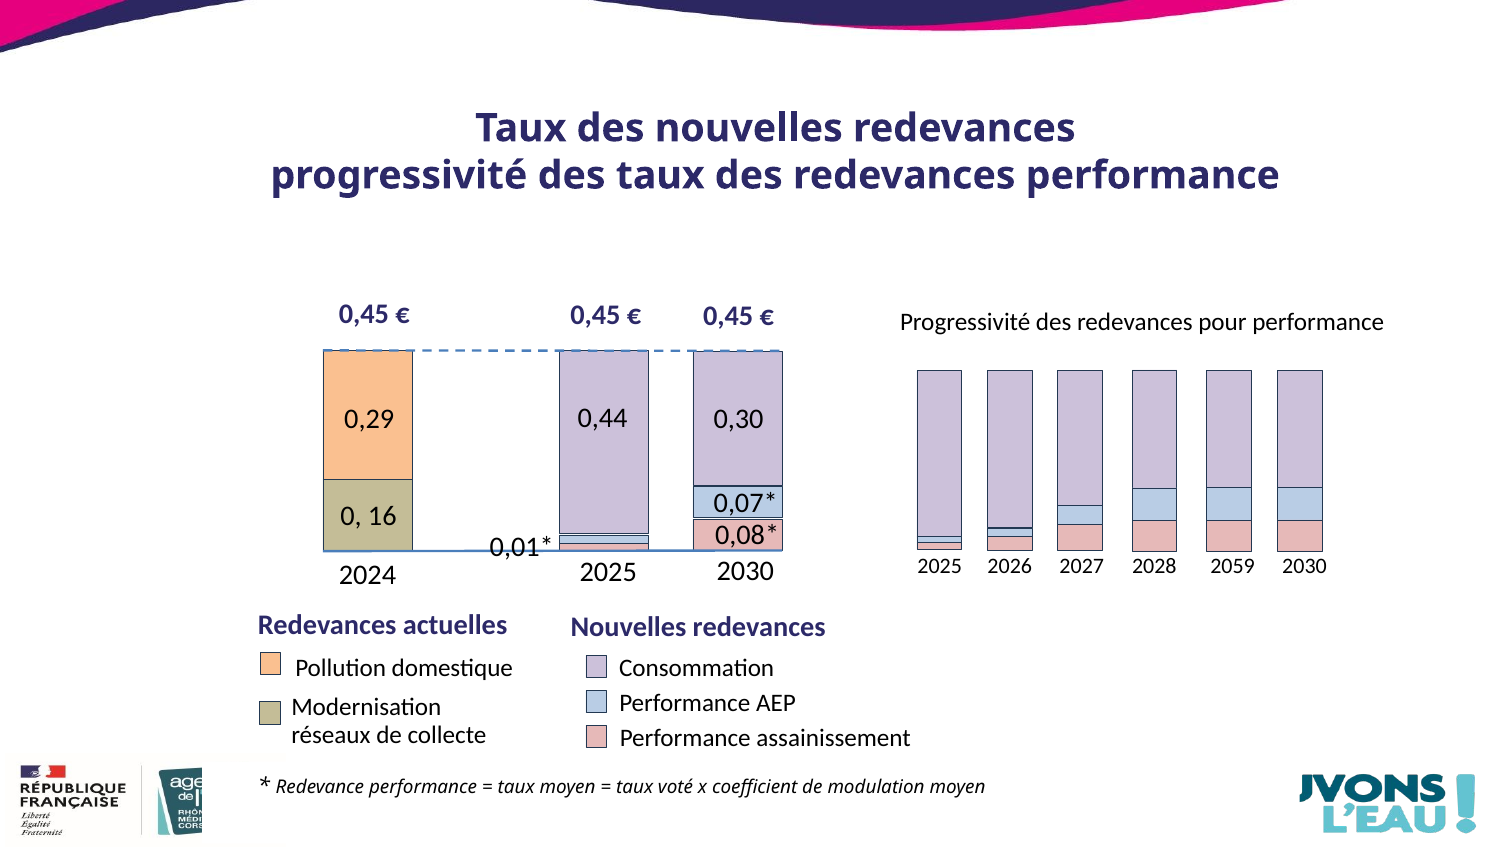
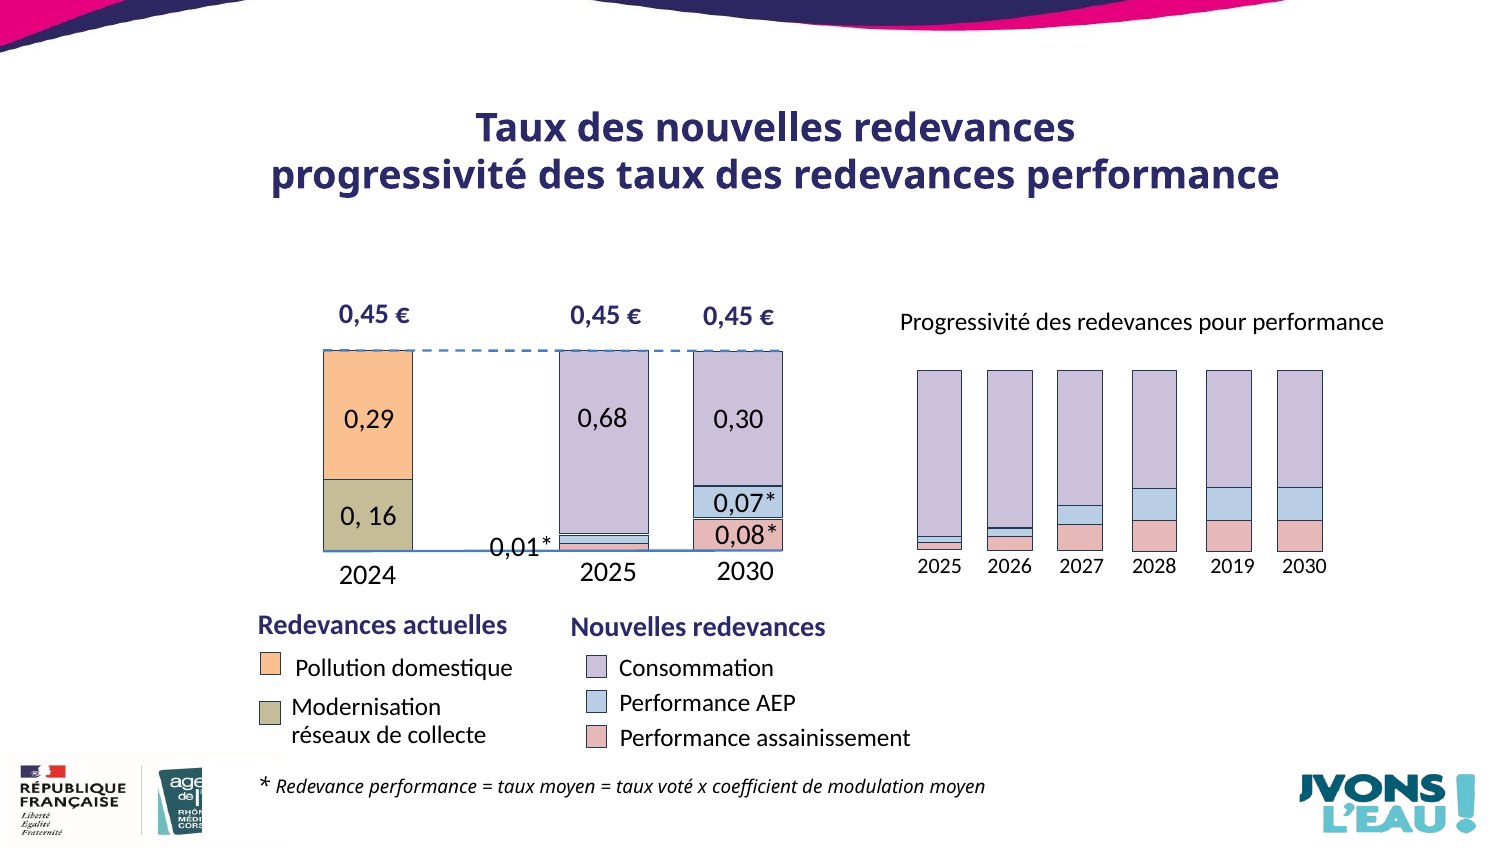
0,44: 0,44 -> 0,68
2059: 2059 -> 2019
